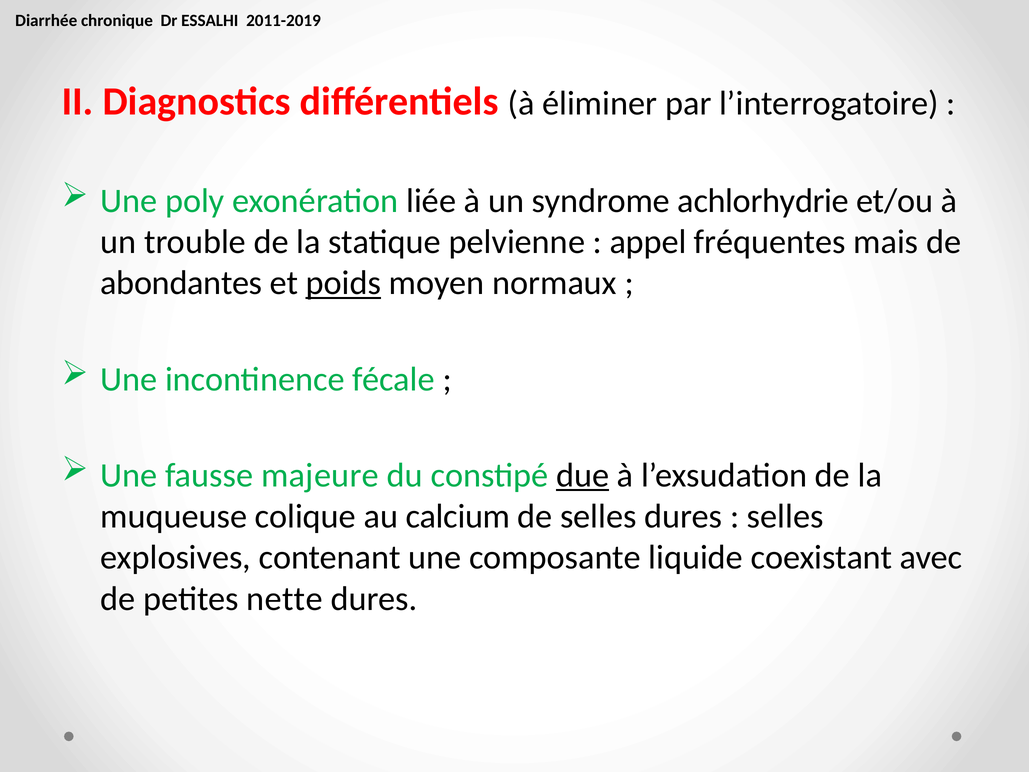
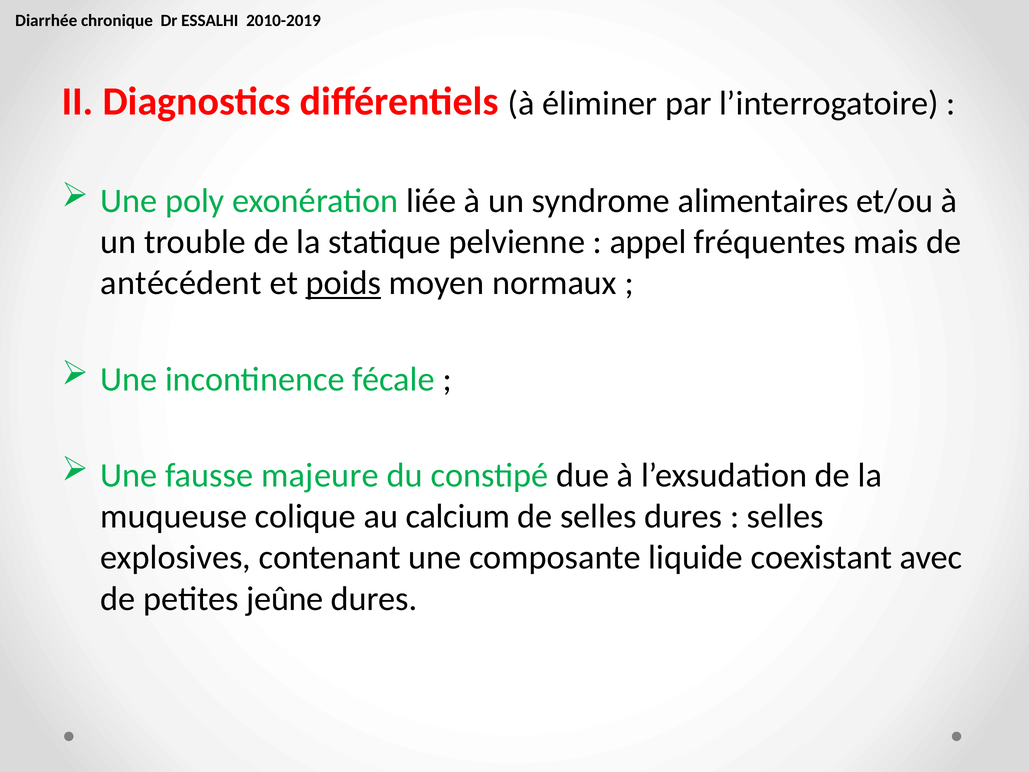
2011-2019: 2011-2019 -> 2010-2019
achlorhydrie: achlorhydrie -> alimentaires
abondantes: abondantes -> antécédent
due underline: present -> none
nette: nette -> jeûne
